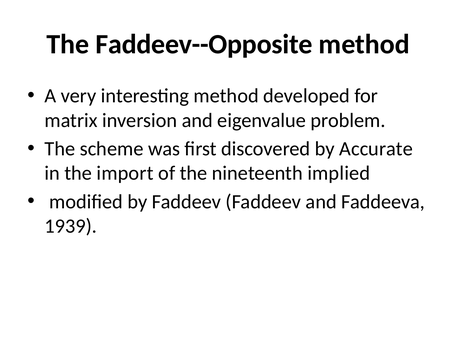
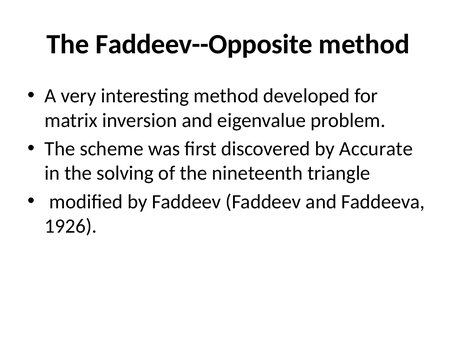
import: import -> solving
implied: implied -> triangle
1939: 1939 -> 1926
